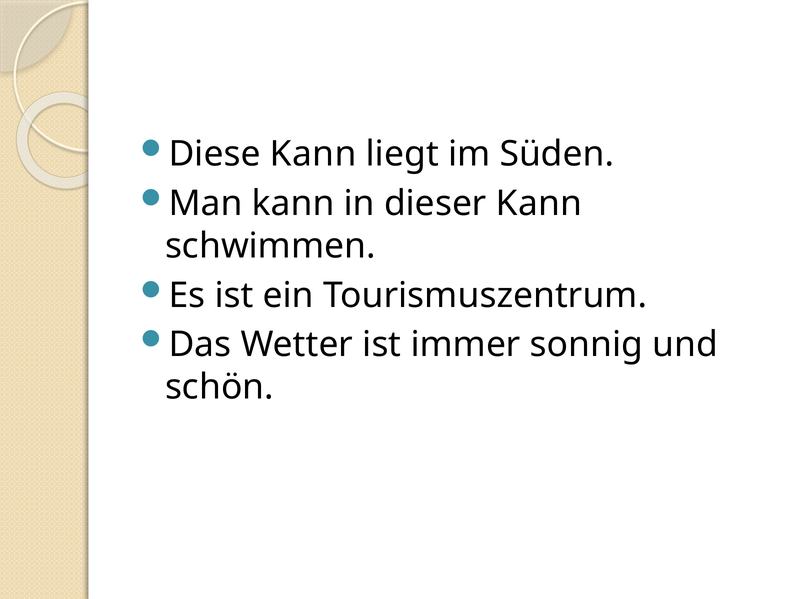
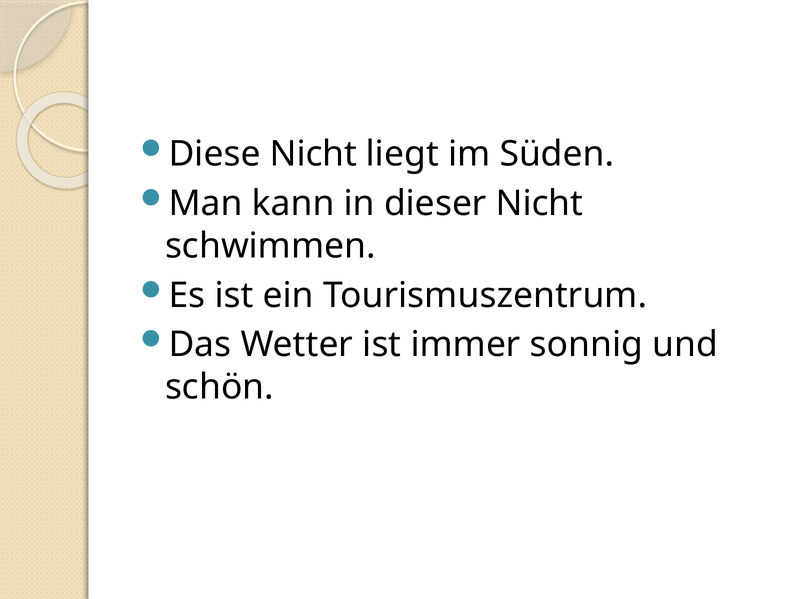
Diese Kann: Kann -> Nicht
dieser Kann: Kann -> Nicht
